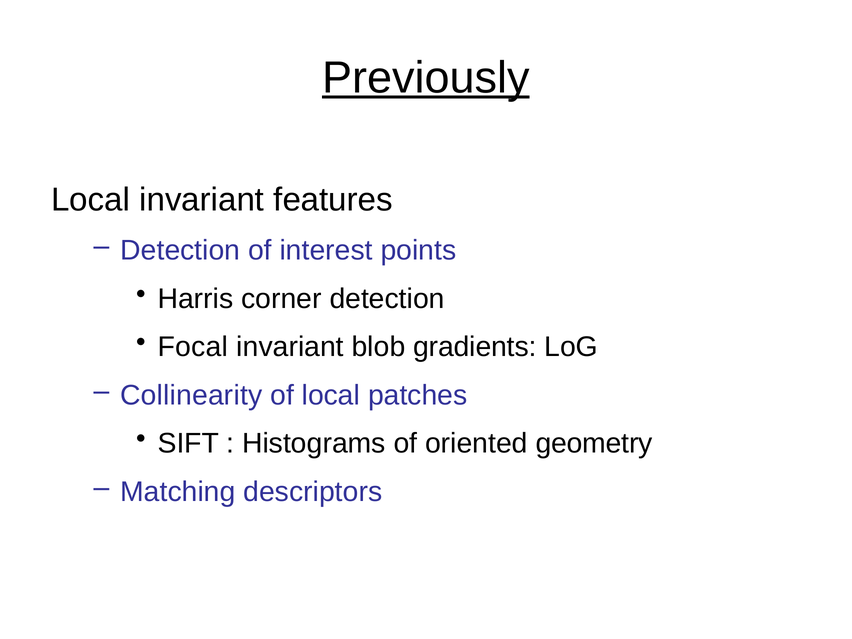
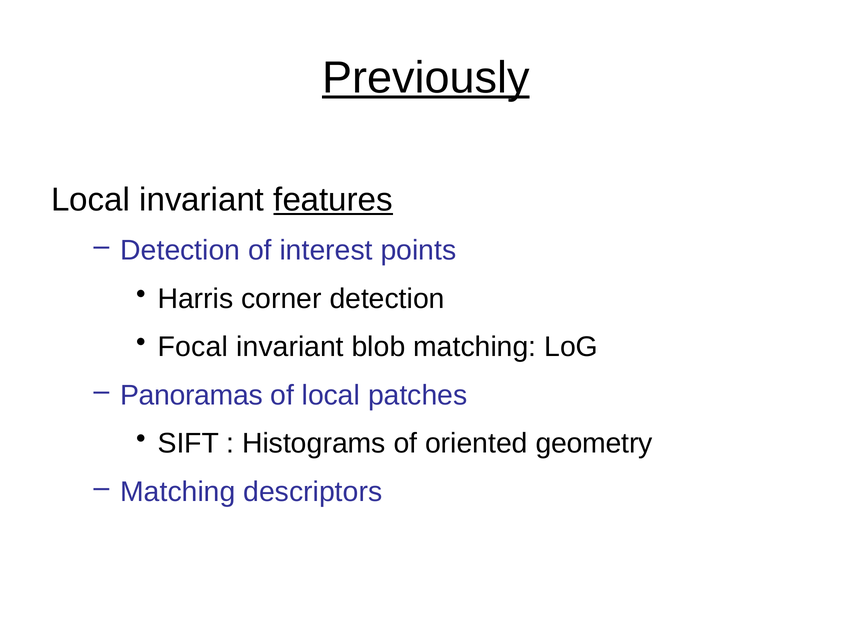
features underline: none -> present
blob gradients: gradients -> matching
Collinearity: Collinearity -> Panoramas
